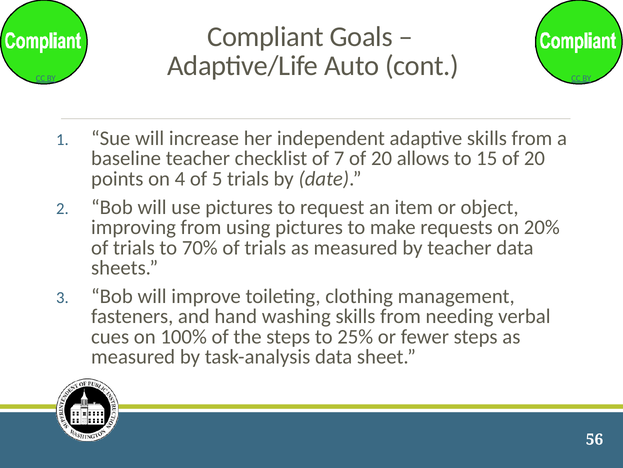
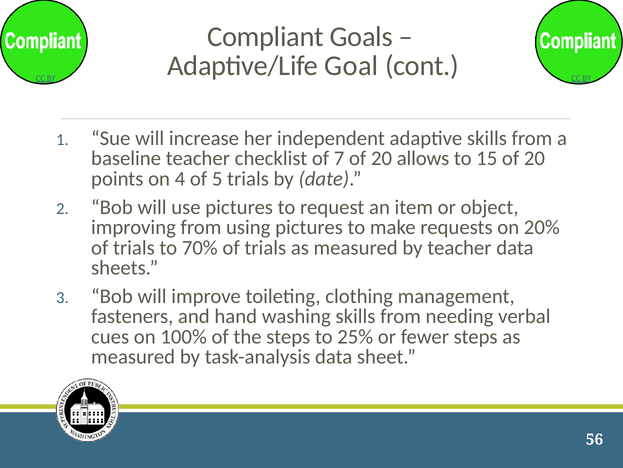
Auto: Auto -> Goal
